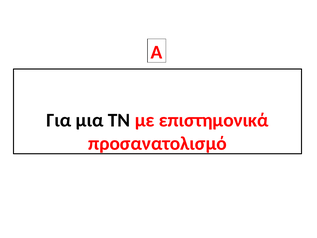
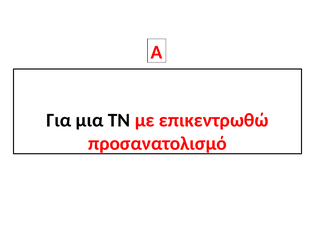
επιστημονικά: επιστημονικά -> επικεντρωθώ
